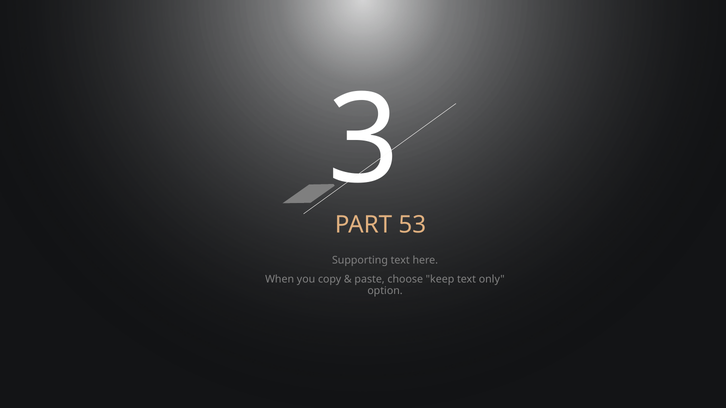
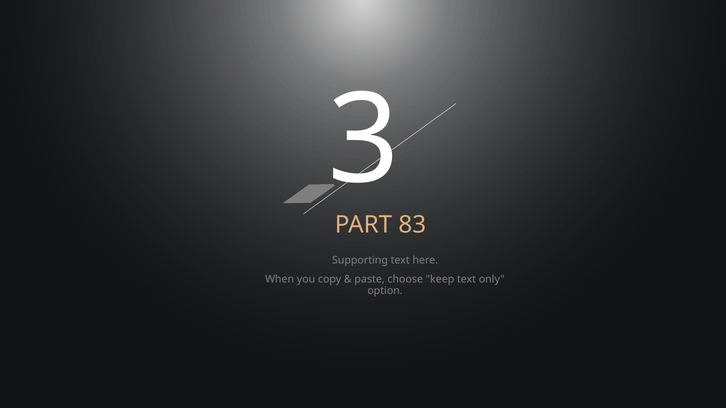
53: 53 -> 83
